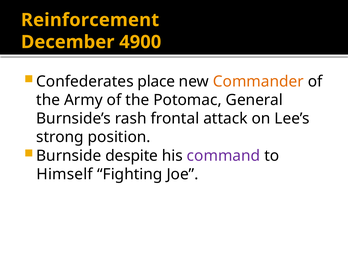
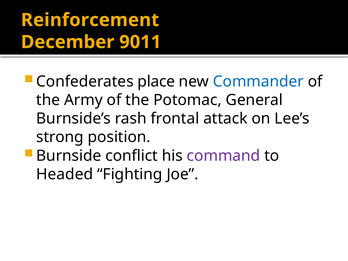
4900: 4900 -> 9011
Commander colour: orange -> blue
despite: despite -> conflict
Himself: Himself -> Headed
